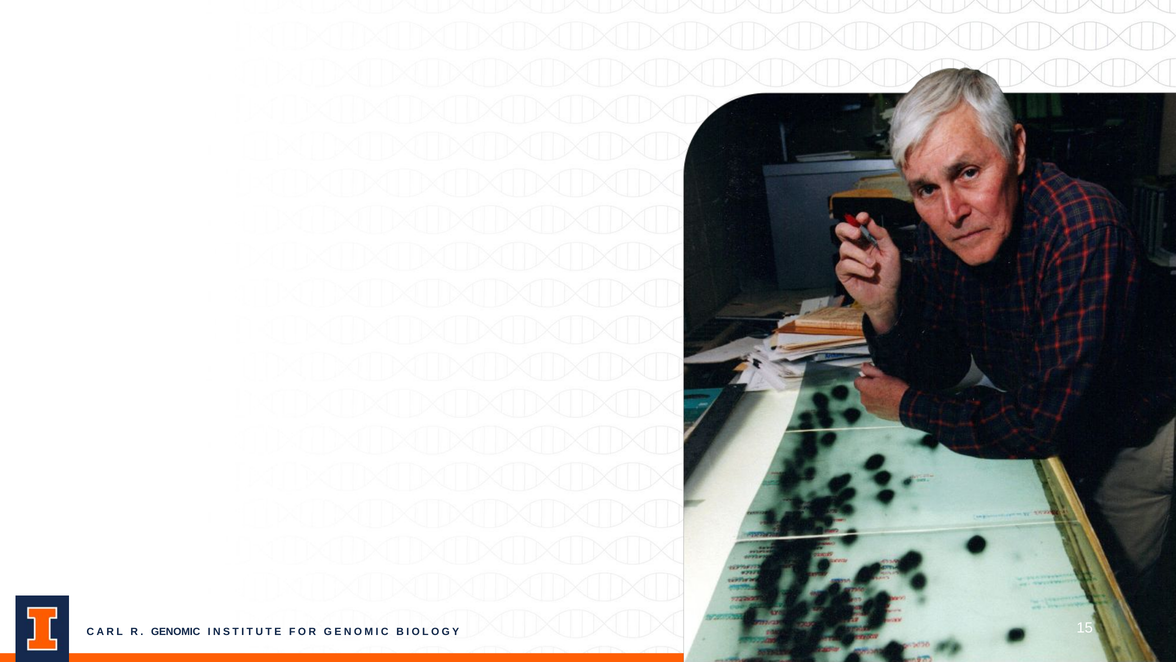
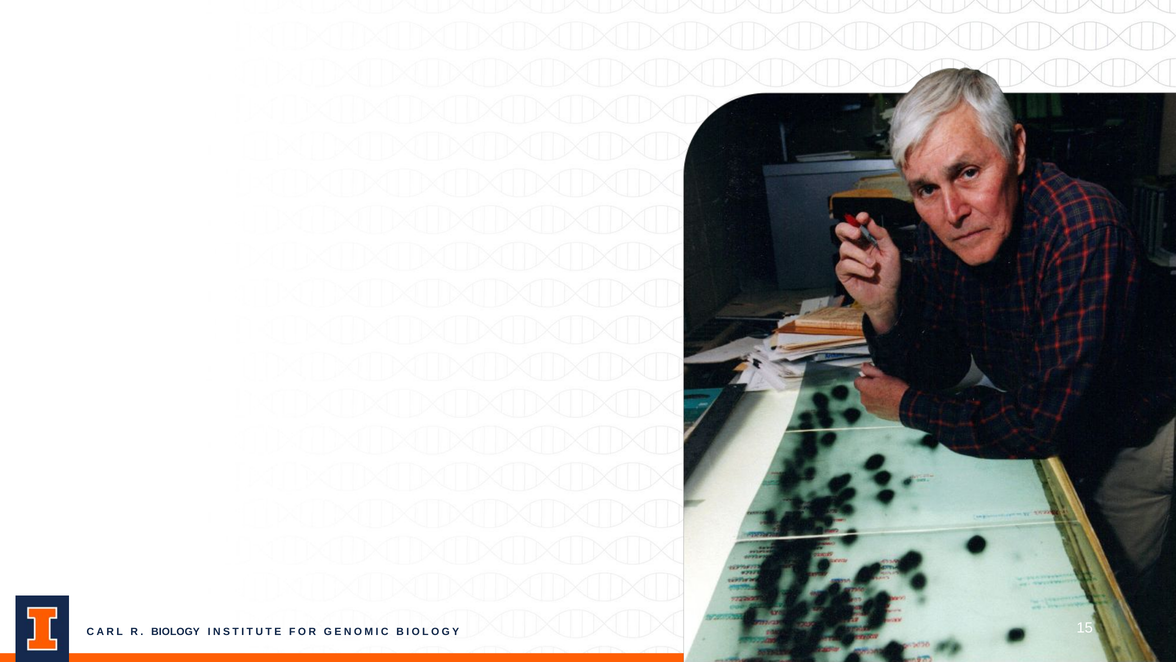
R GENOMIC: GENOMIC -> BIOLOGY
